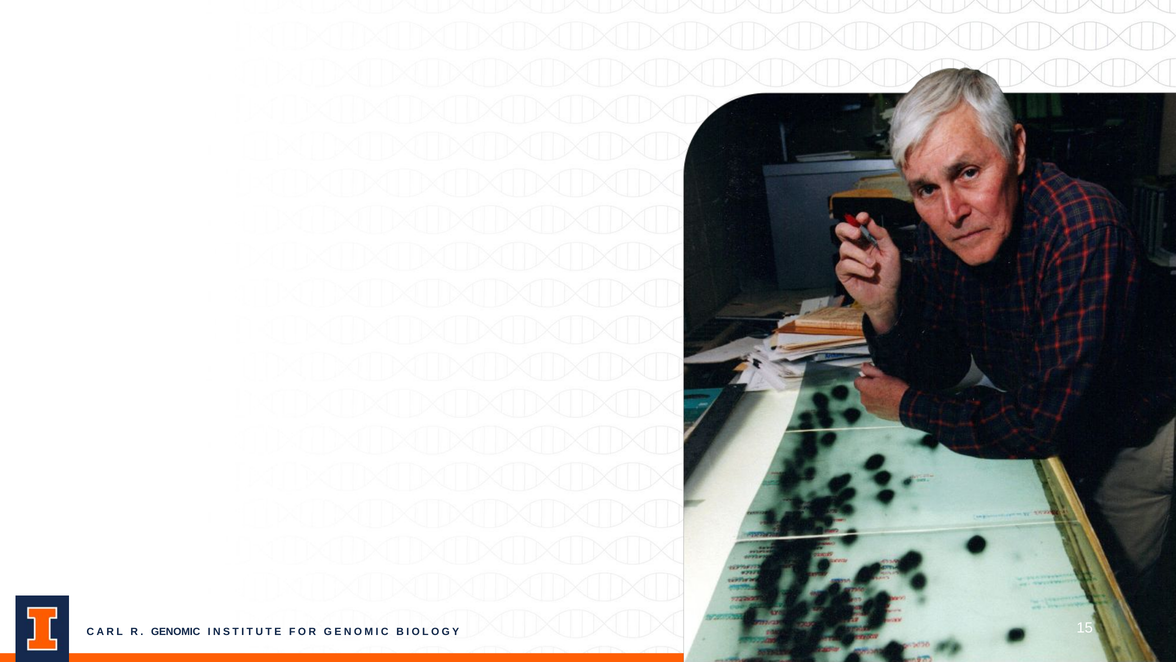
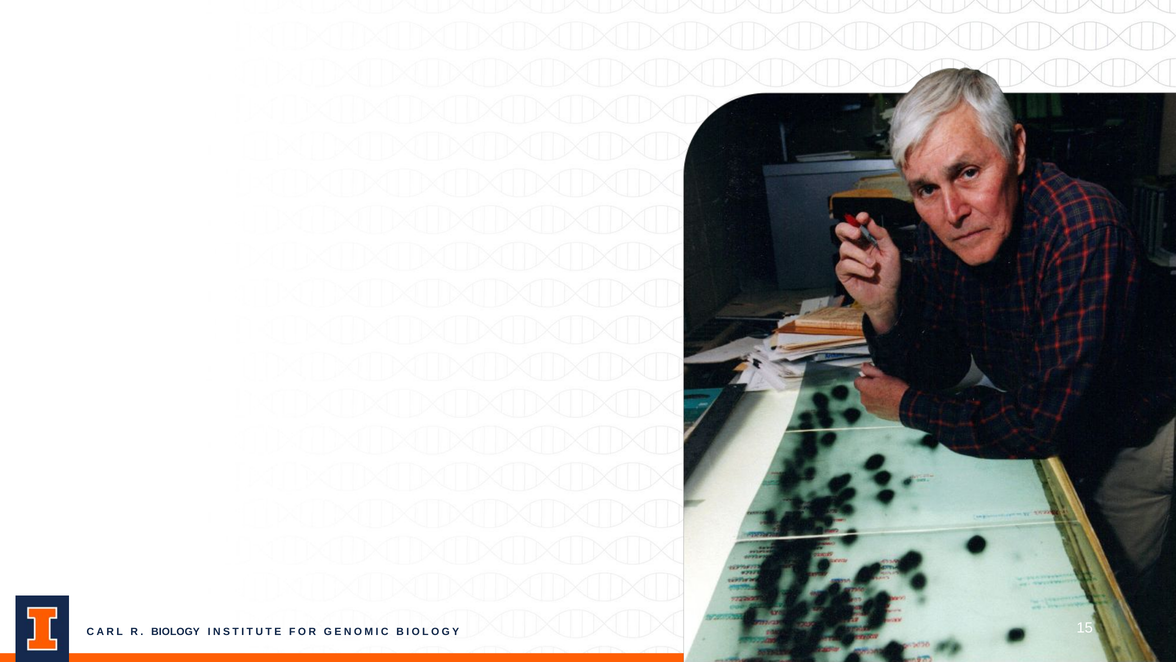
R GENOMIC: GENOMIC -> BIOLOGY
